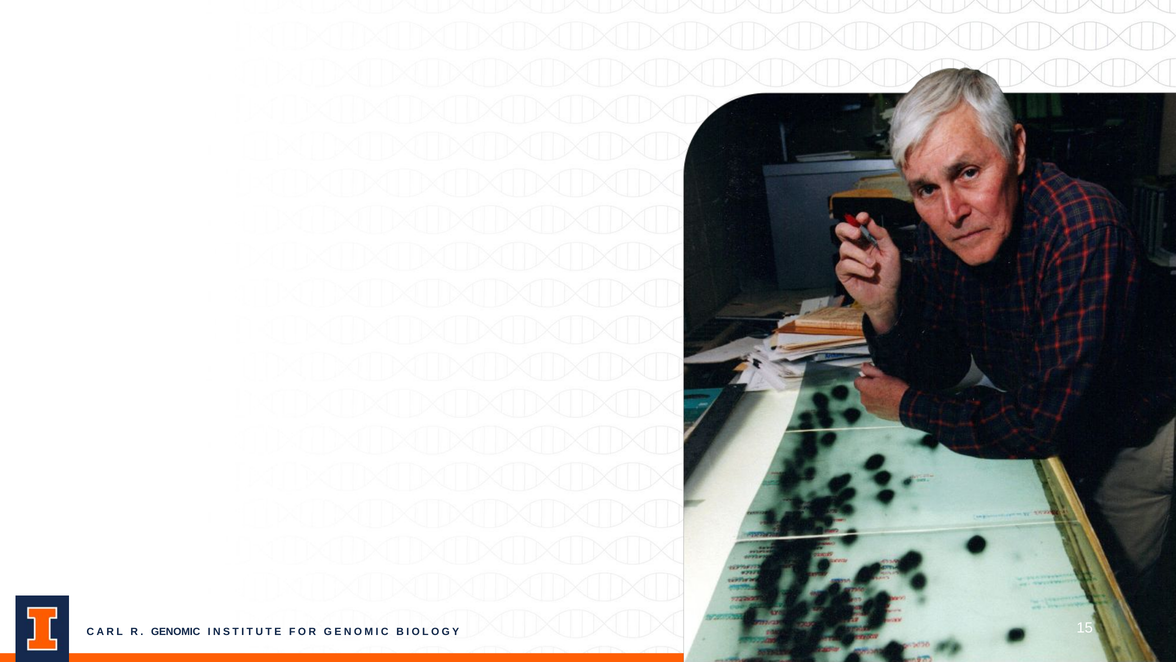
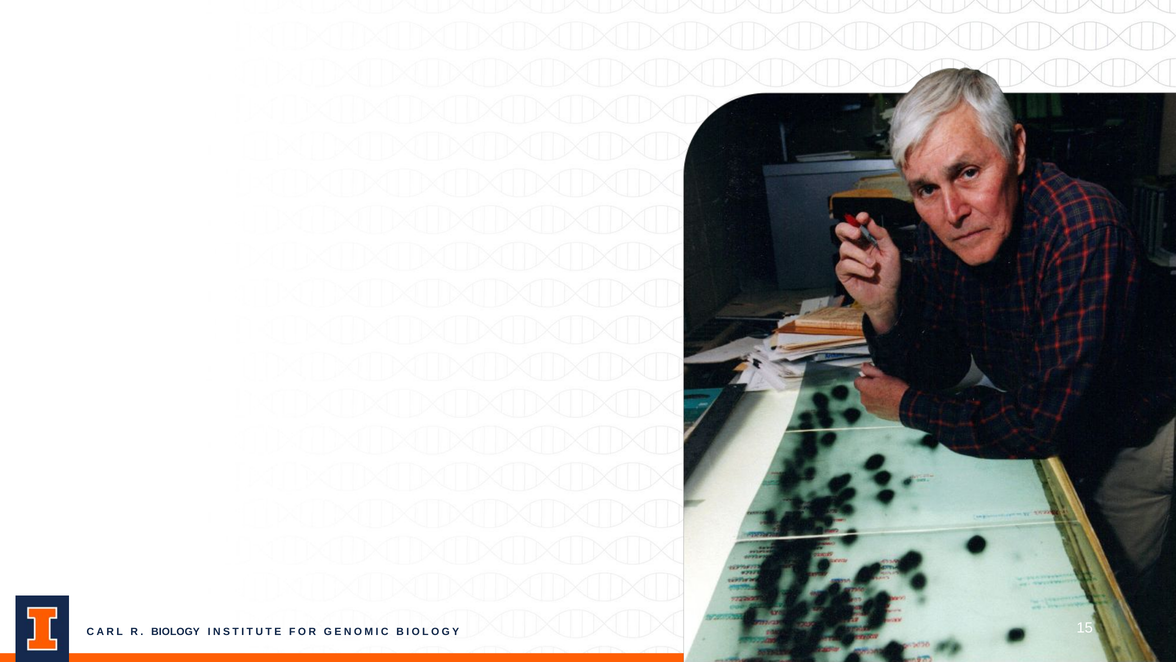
R GENOMIC: GENOMIC -> BIOLOGY
